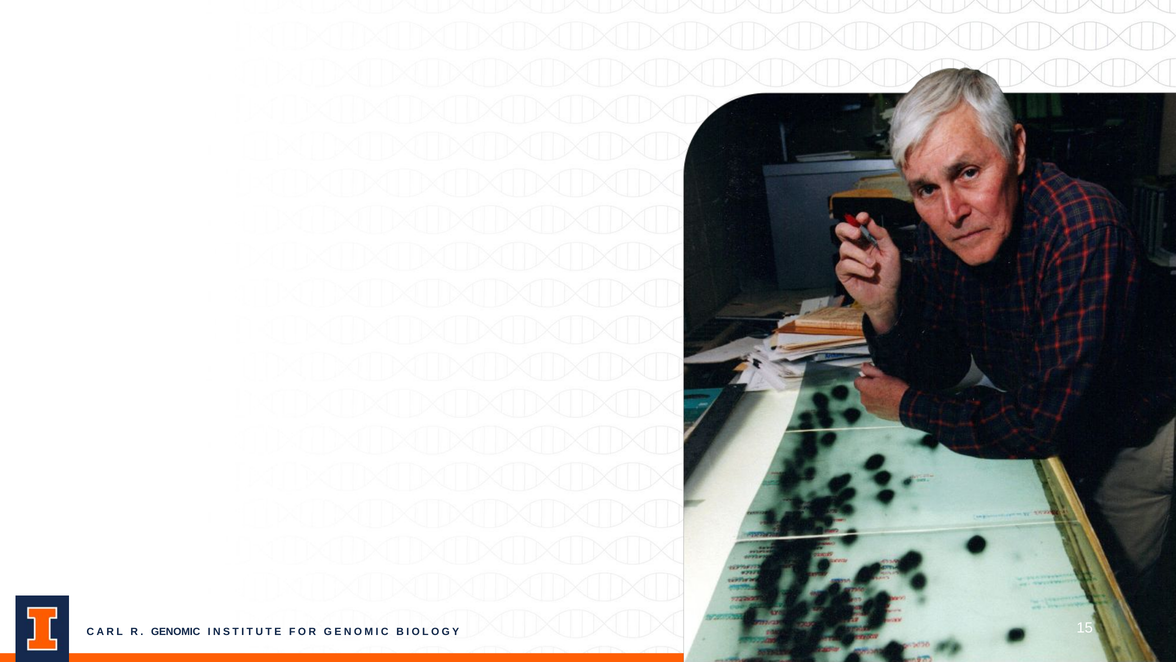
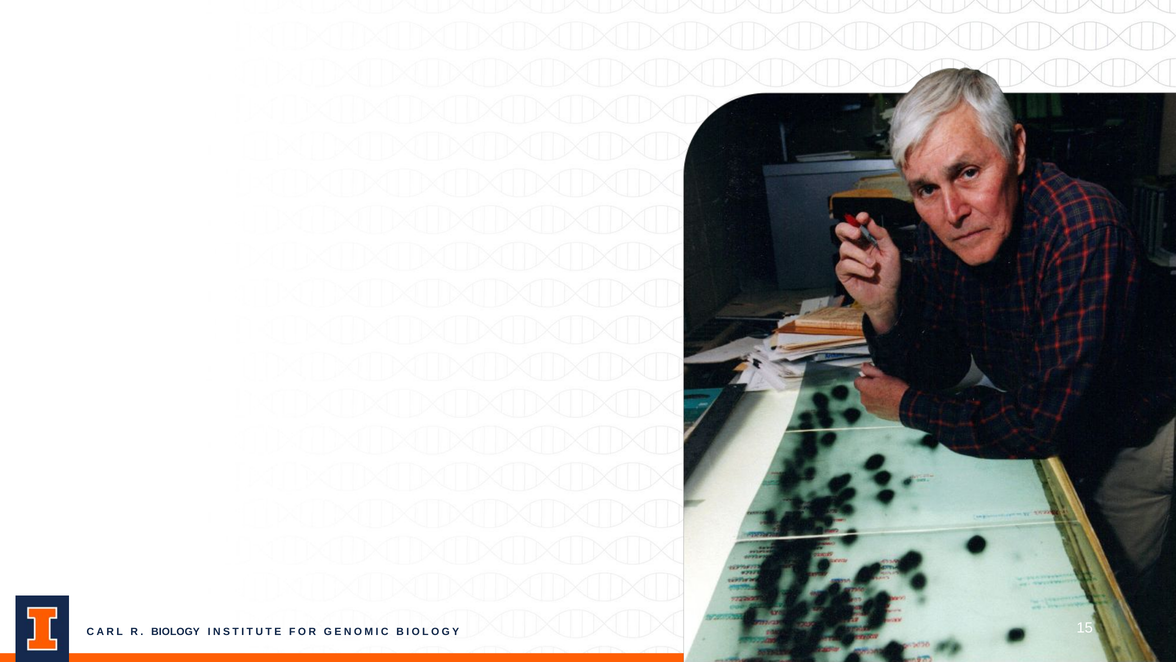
R GENOMIC: GENOMIC -> BIOLOGY
